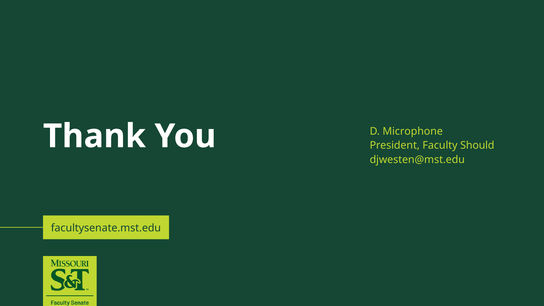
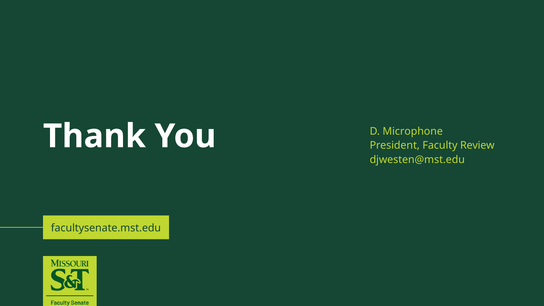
Should: Should -> Review
